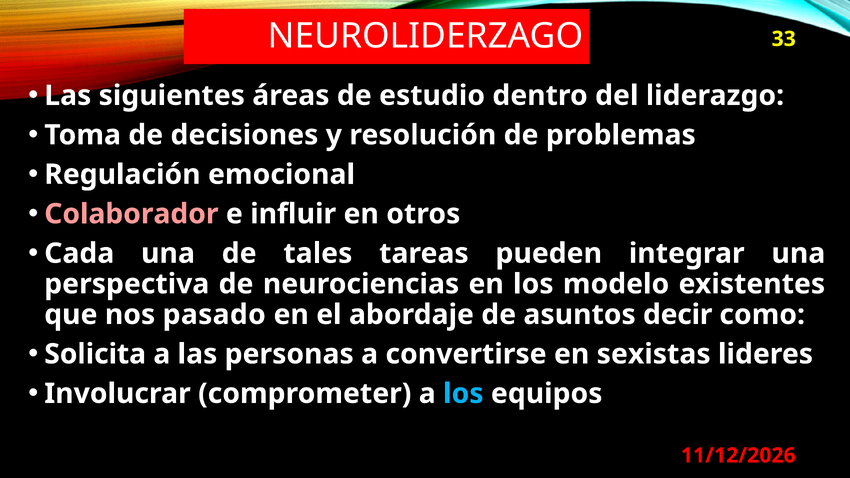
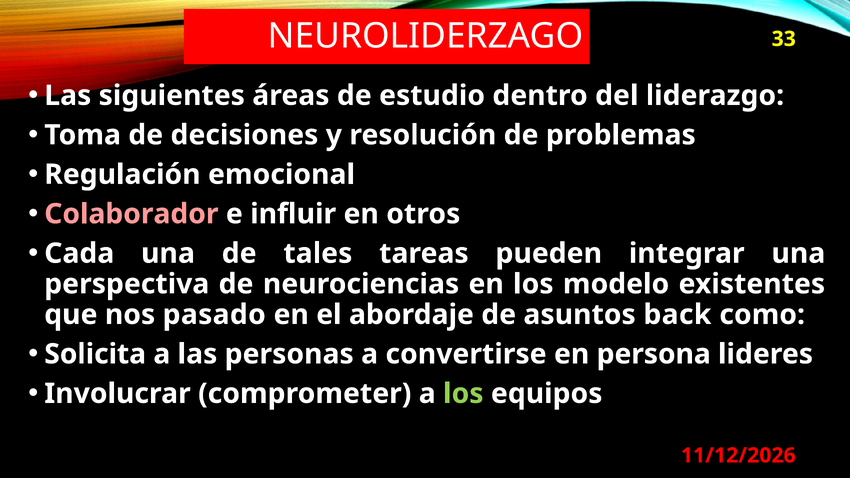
decir: decir -> back
sexistas: sexistas -> persona
los at (463, 394) colour: light blue -> light green
